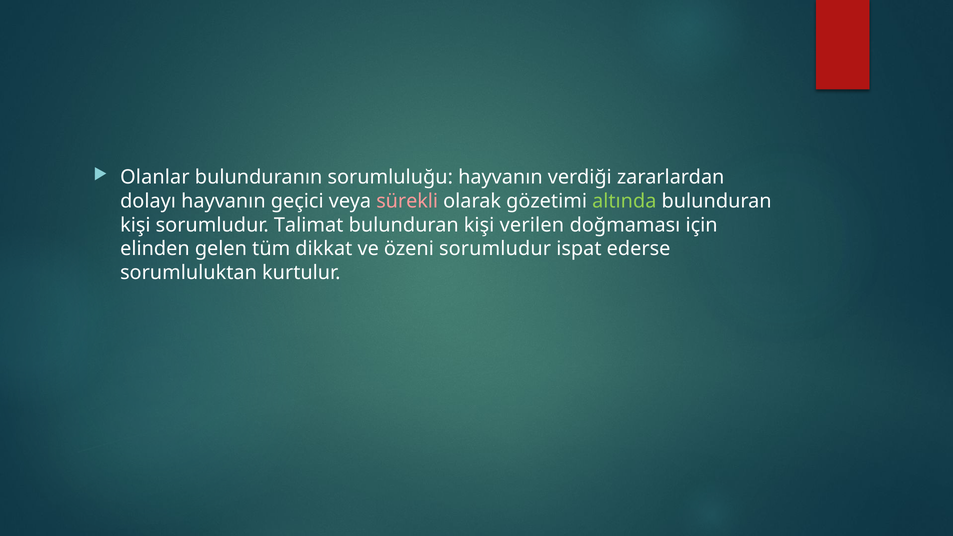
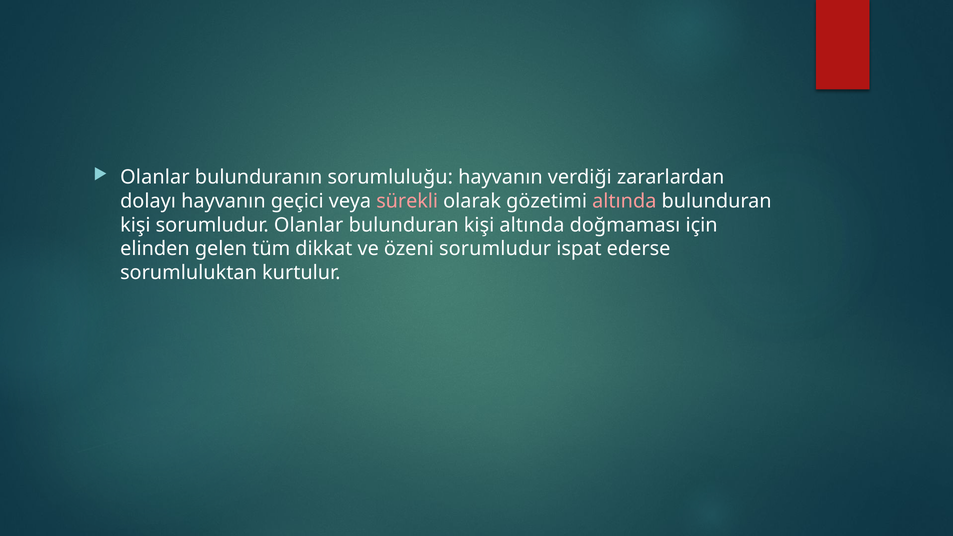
altında at (624, 201) colour: light green -> pink
sorumludur Talimat: Talimat -> Olanlar
kişi verilen: verilen -> altında
